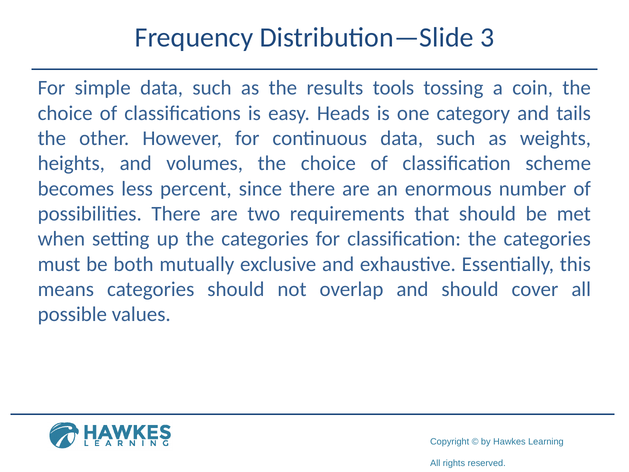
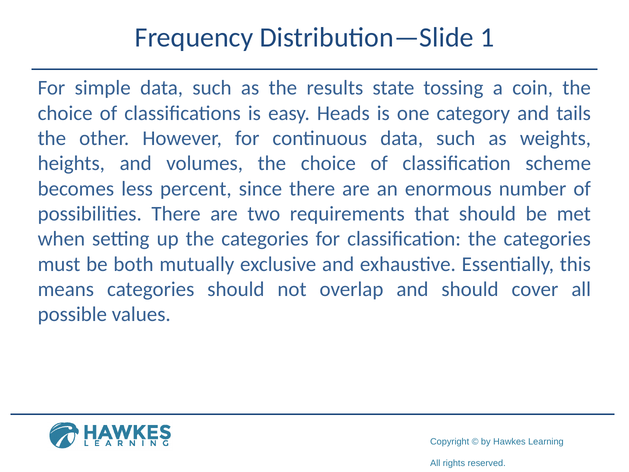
3: 3 -> 1
tools: tools -> state
